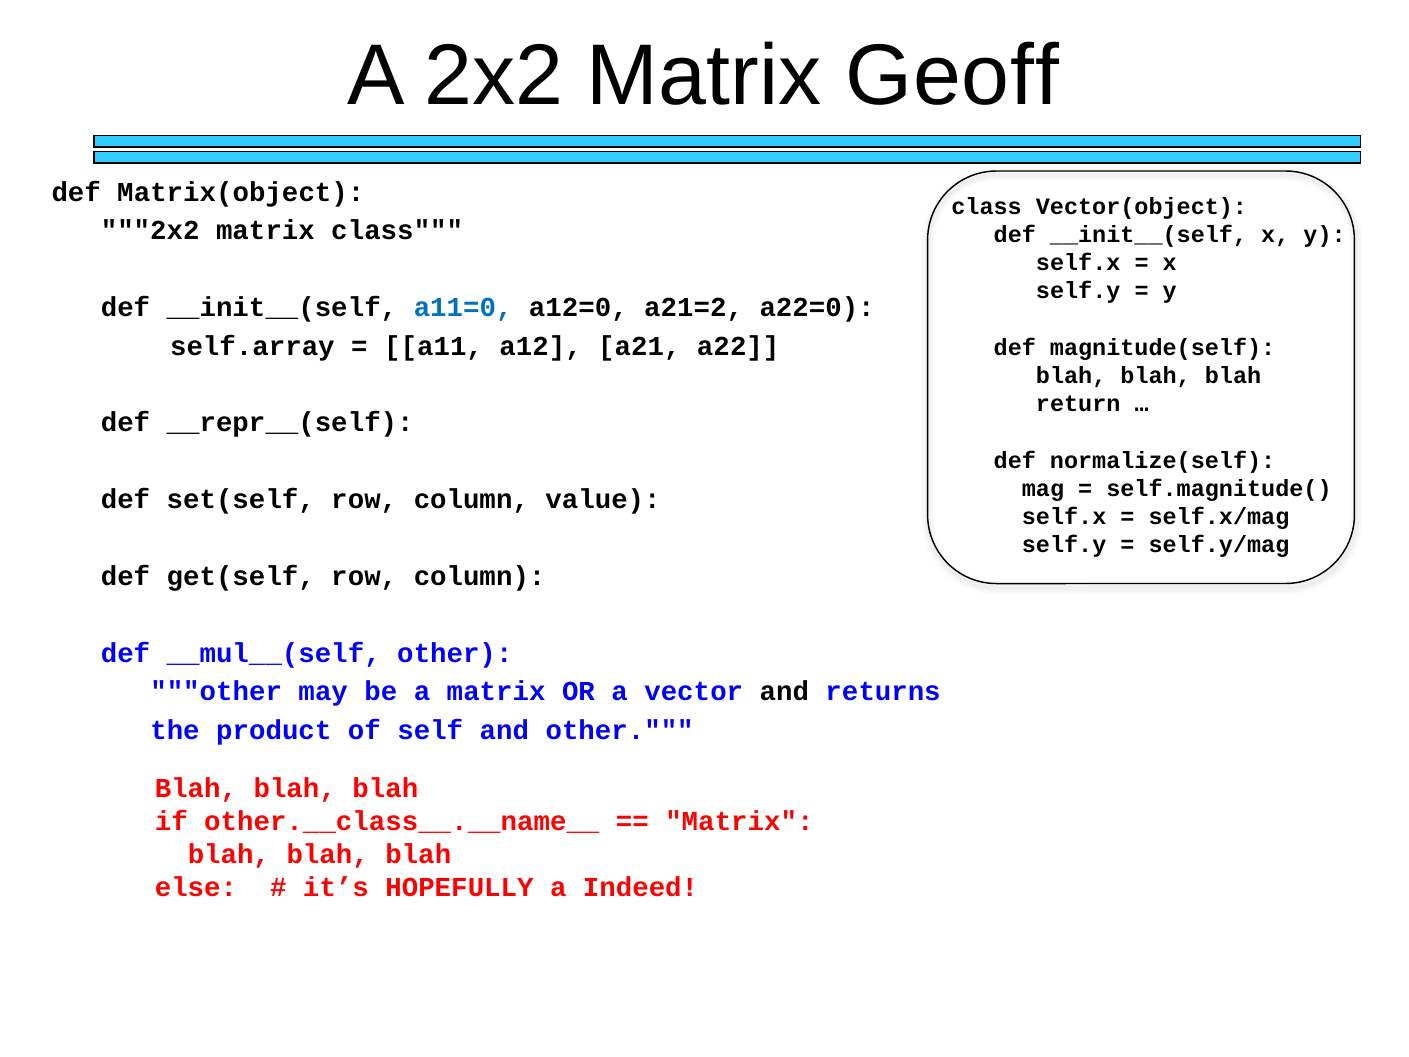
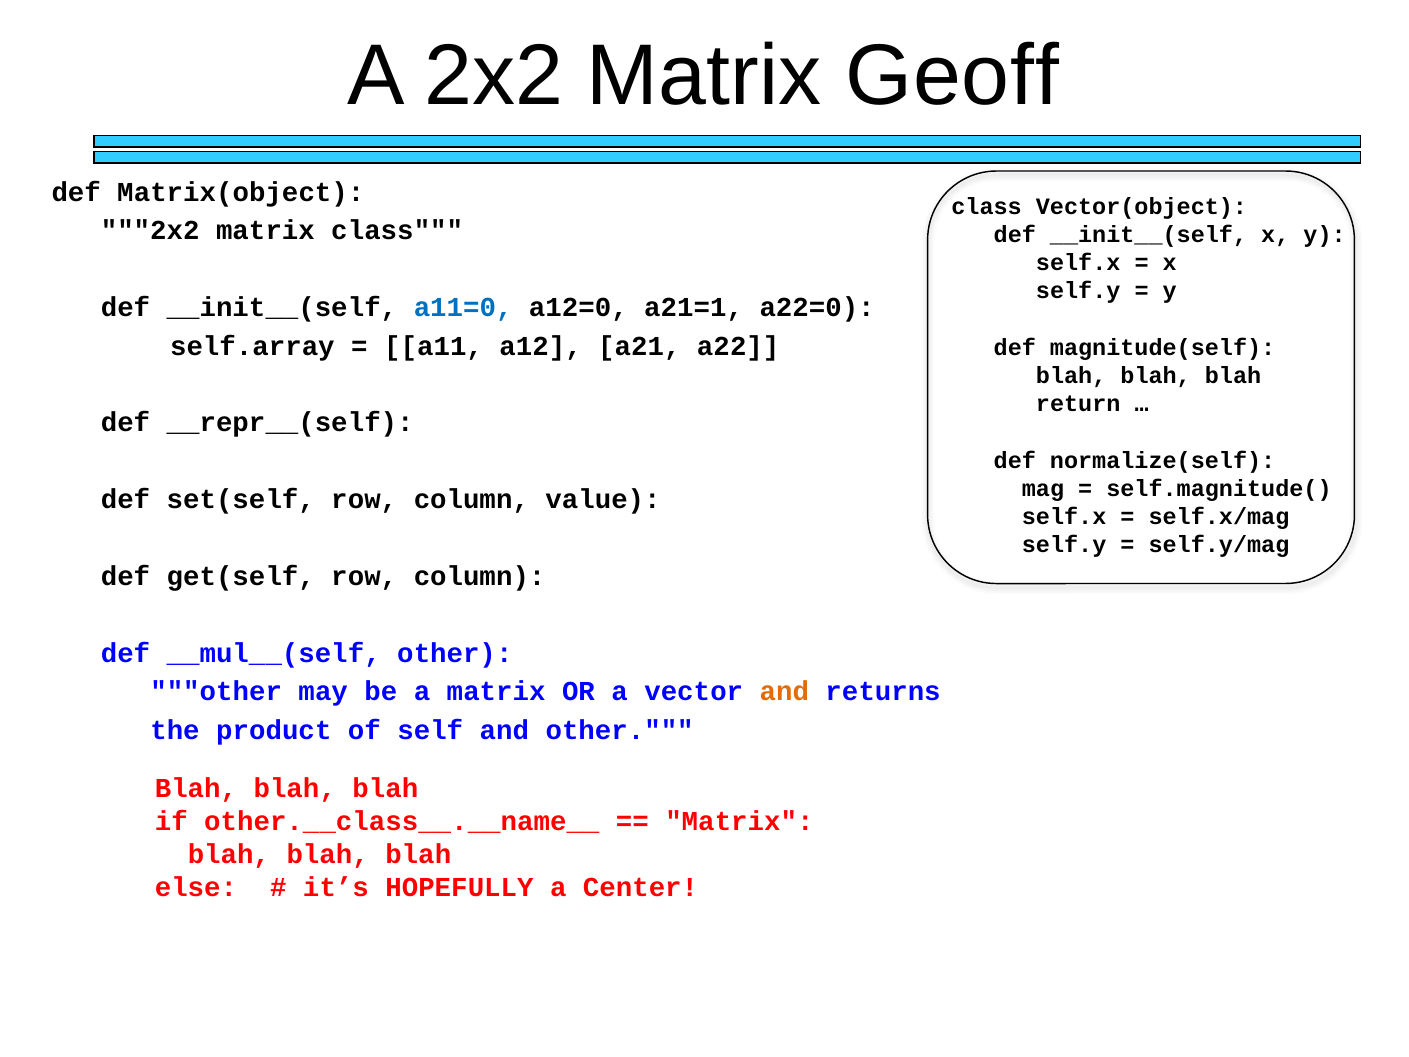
a21=2: a21=2 -> a21=1
and at (784, 692) colour: black -> orange
Indeed: Indeed -> Center
